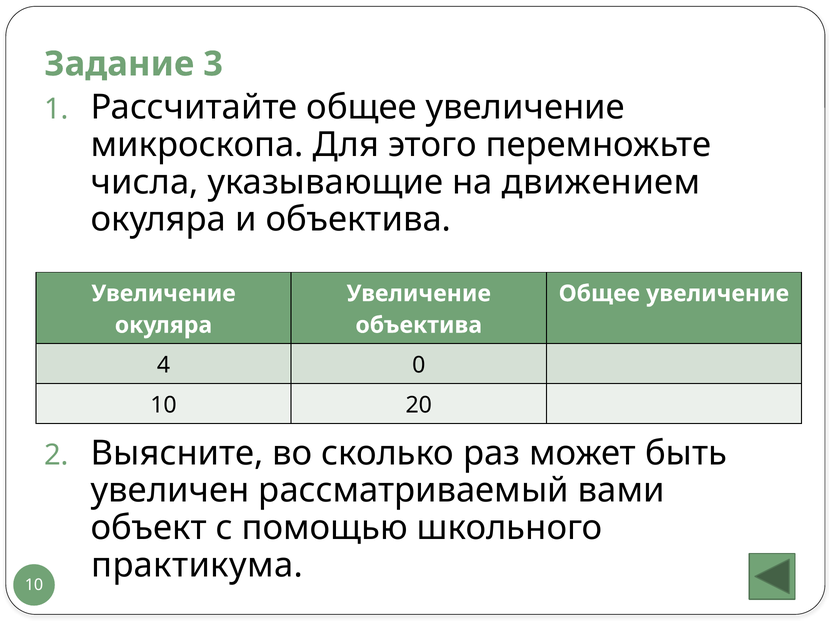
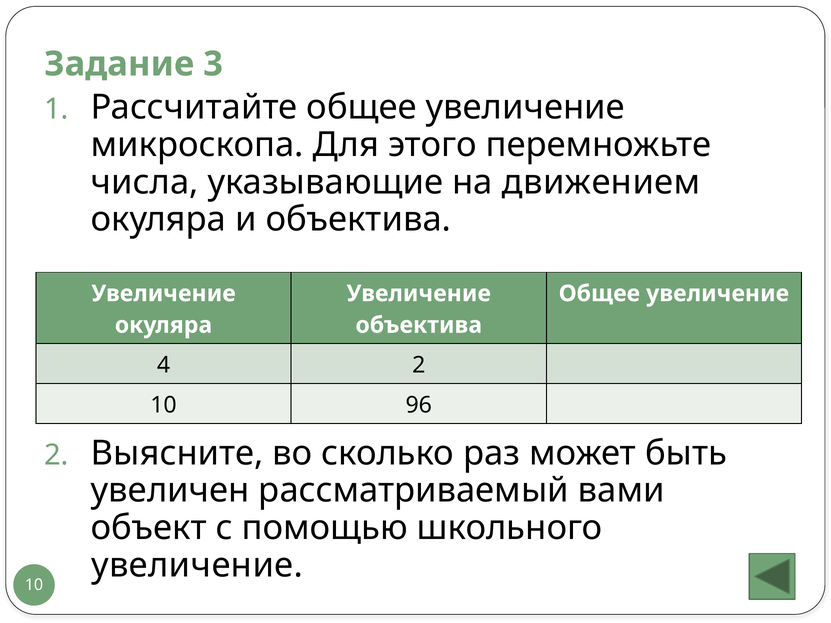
4 0: 0 -> 2
20: 20 -> 96
практикума at (197, 566): практикума -> увеличение
